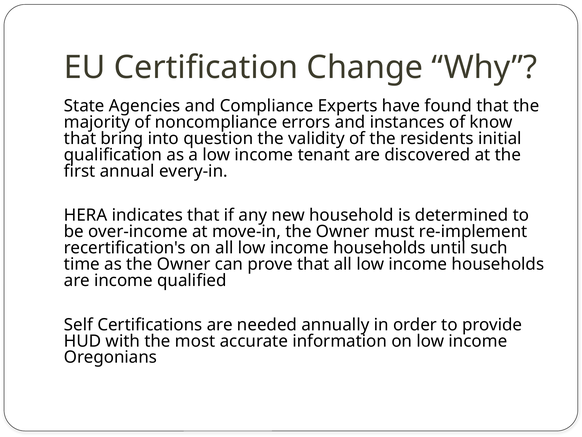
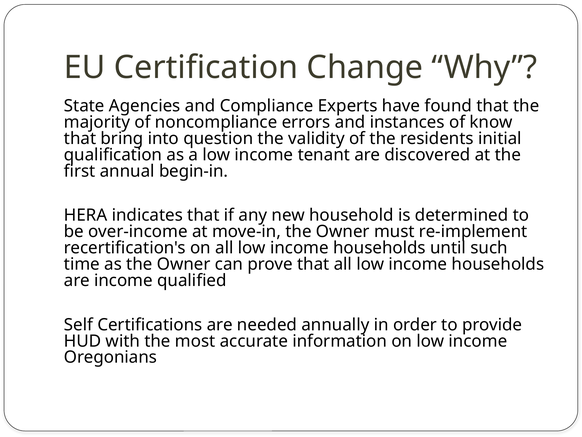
every-in: every-in -> begin-in
